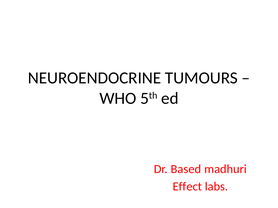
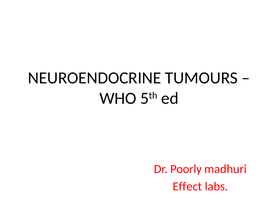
Based: Based -> Poorly
